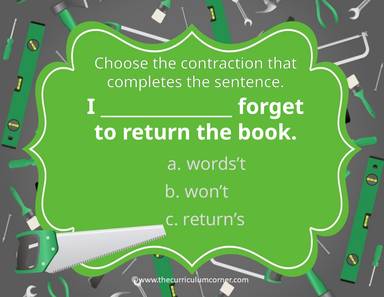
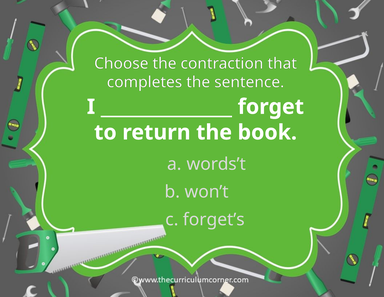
return’s: return’s -> forget’s
